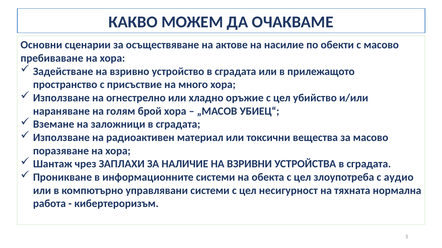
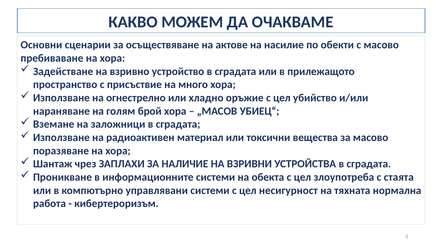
аудио: аудио -> стаята
